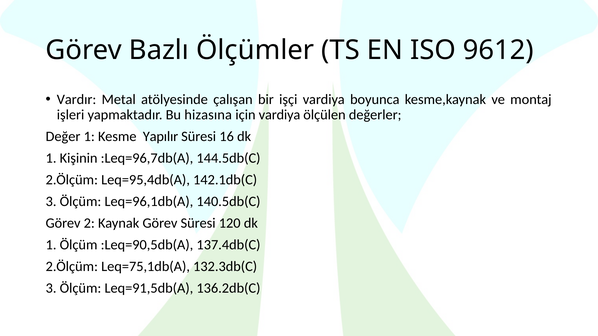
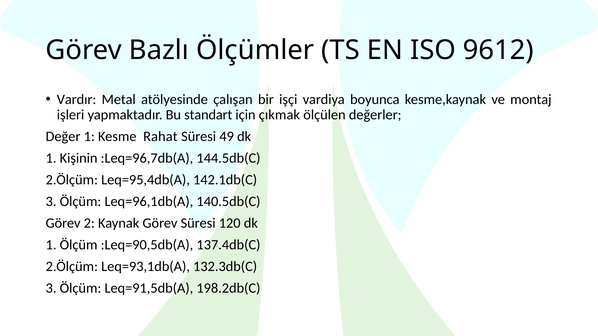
hizasına: hizasına -> standart
için vardiya: vardiya -> çıkmak
Yapılır: Yapılır -> Rahat
16: 16 -> 49
Leq=75,1db(A: Leq=75,1db(A -> Leq=93,1db(A
136.2db(C: 136.2db(C -> 198.2db(C
